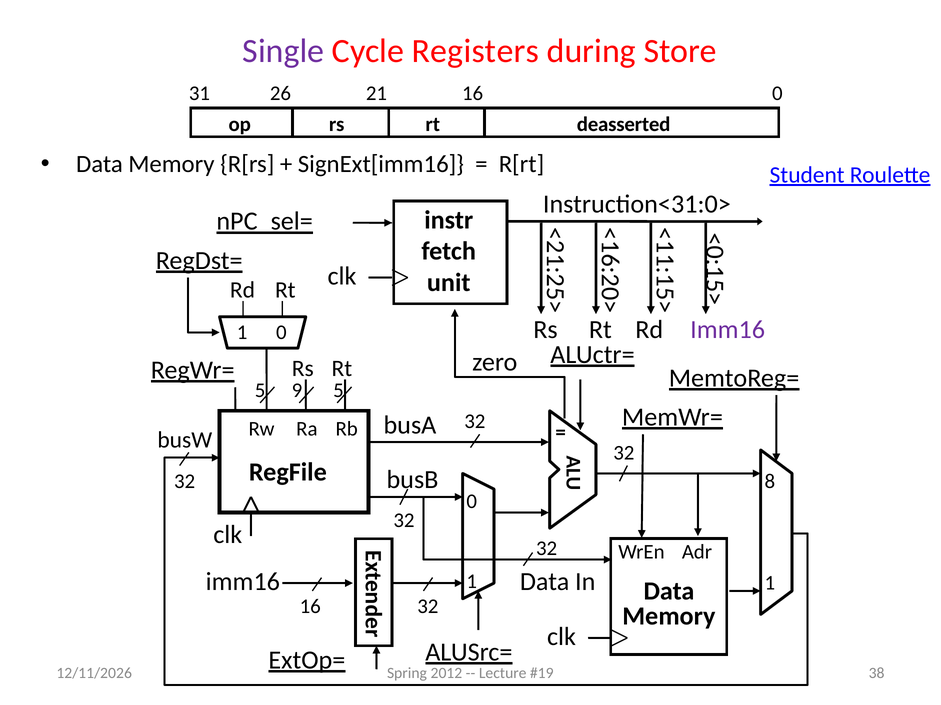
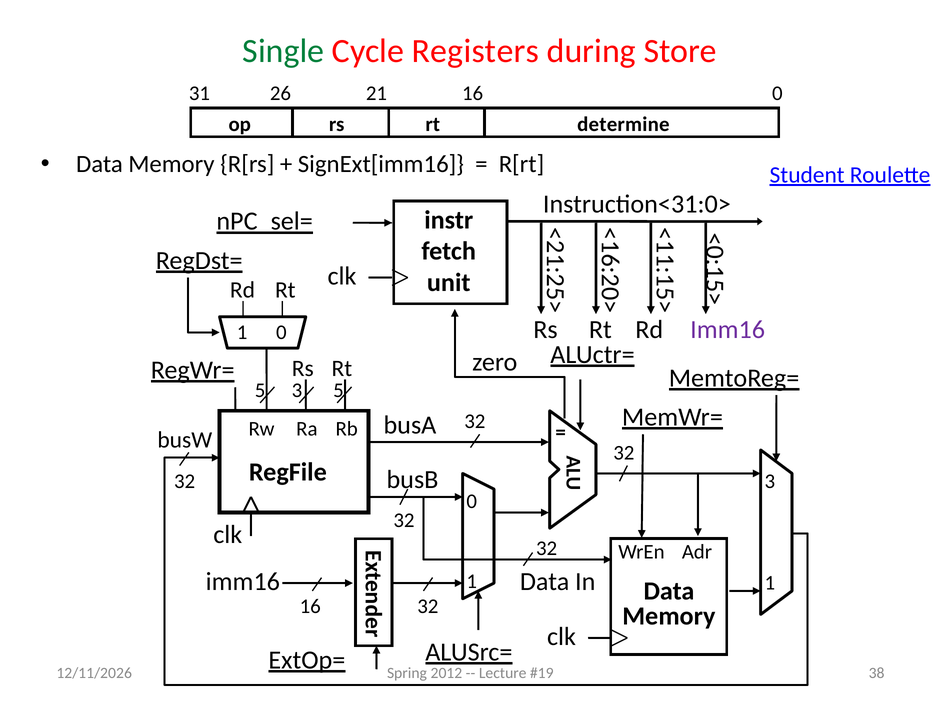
Single colour: purple -> green
deasserted: deasserted -> determine
5 9: 9 -> 3
8 at (770, 482): 8 -> 3
